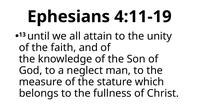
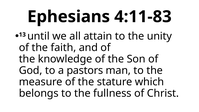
4:11-19: 4:11-19 -> 4:11-83
neglect: neglect -> pastors
